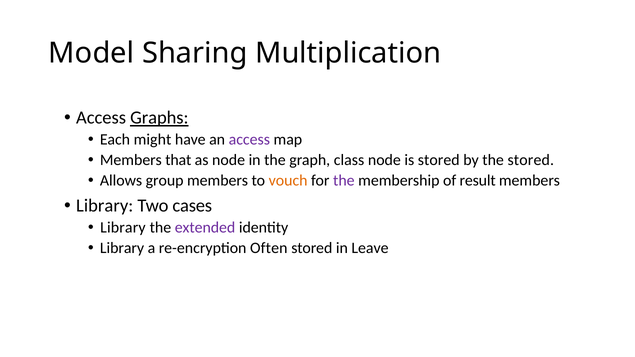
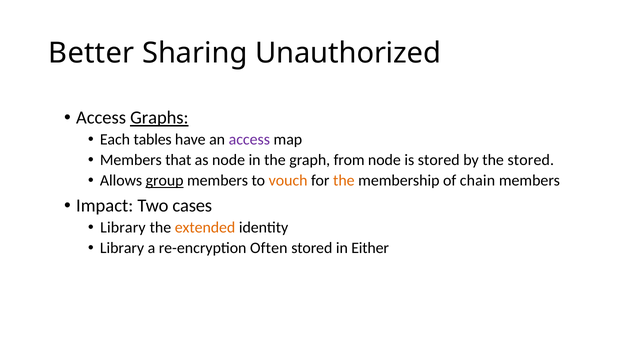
Model: Model -> Better
Multiplication: Multiplication -> Unauthorized
might: might -> tables
class: class -> from
group underline: none -> present
the at (344, 181) colour: purple -> orange
result: result -> chain
Library at (105, 206): Library -> Impact
extended colour: purple -> orange
Leave: Leave -> Either
